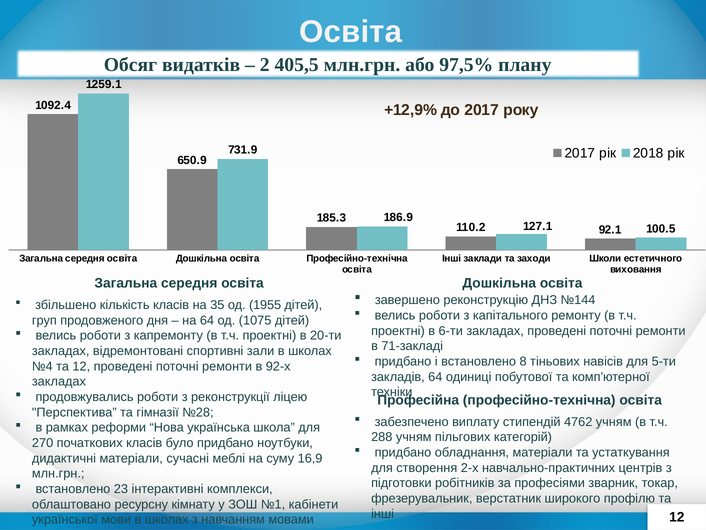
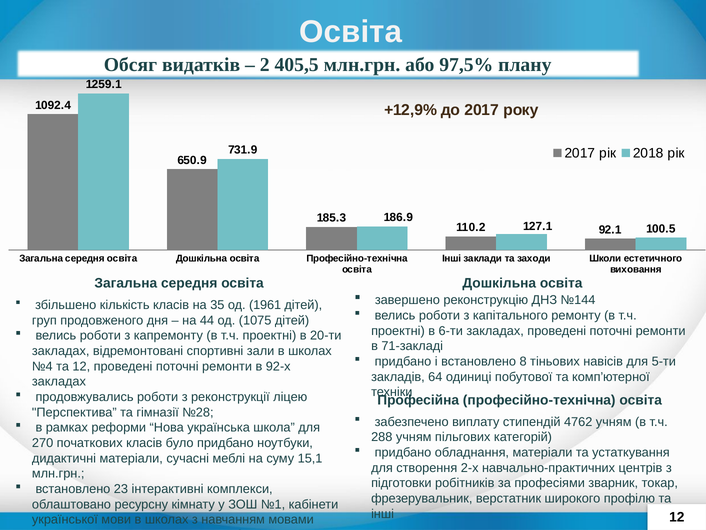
1955: 1955 -> 1961
на 64: 64 -> 44
16,9: 16,9 -> 15,1
